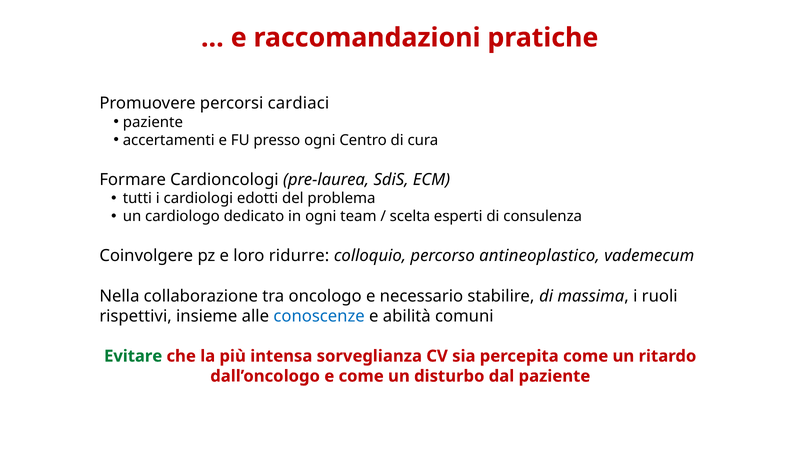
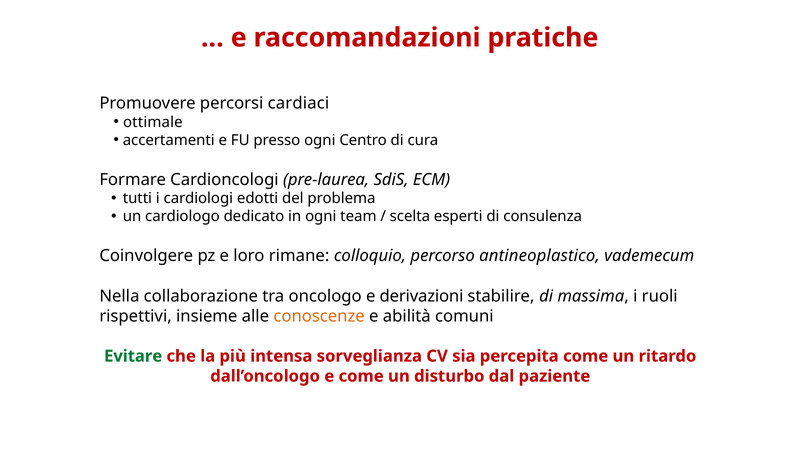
paziente at (153, 122): paziente -> ottimale
ridurre: ridurre -> rimane
necessario: necessario -> derivazioni
conoscenze colour: blue -> orange
